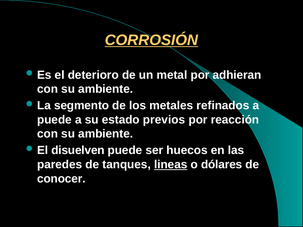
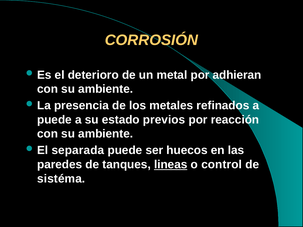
CORROSIÓN underline: present -> none
segmento: segmento -> presencia
disuelven: disuelven -> separada
dólares: dólares -> control
conocer: conocer -> sistéma
